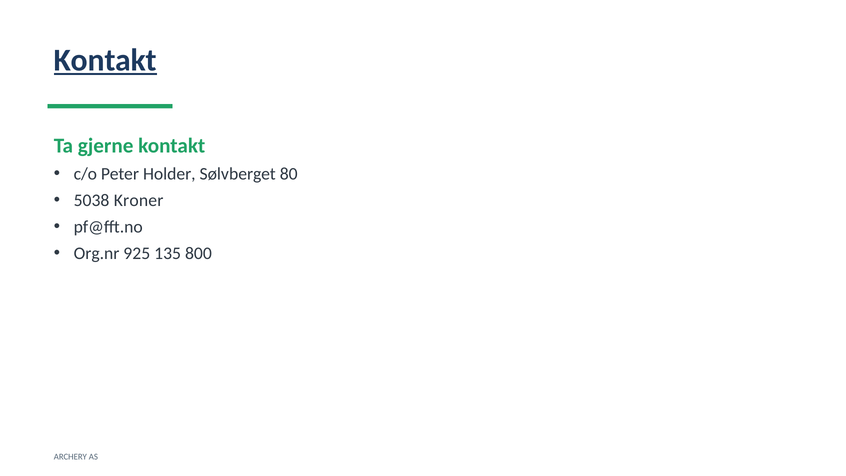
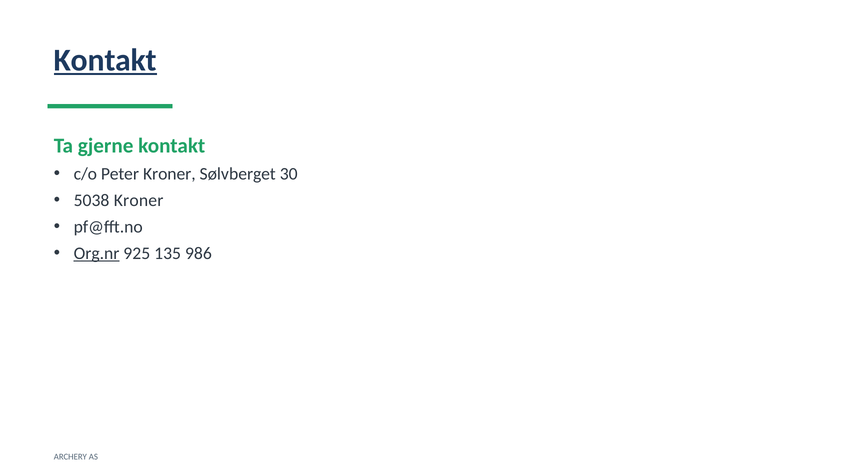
Peter Holder: Holder -> Kroner
80: 80 -> 30
Org.nr underline: none -> present
800: 800 -> 986
